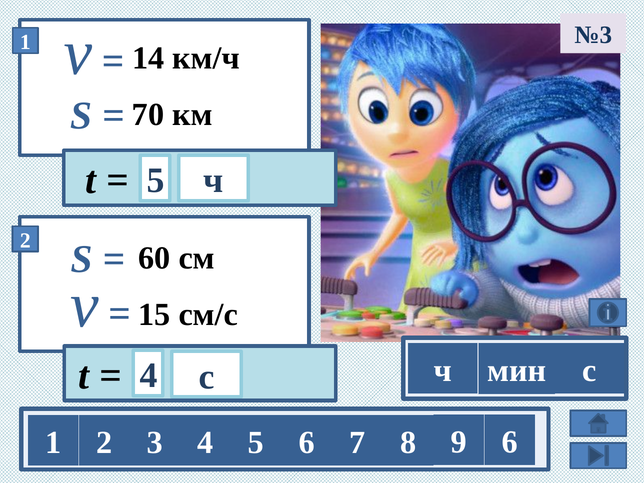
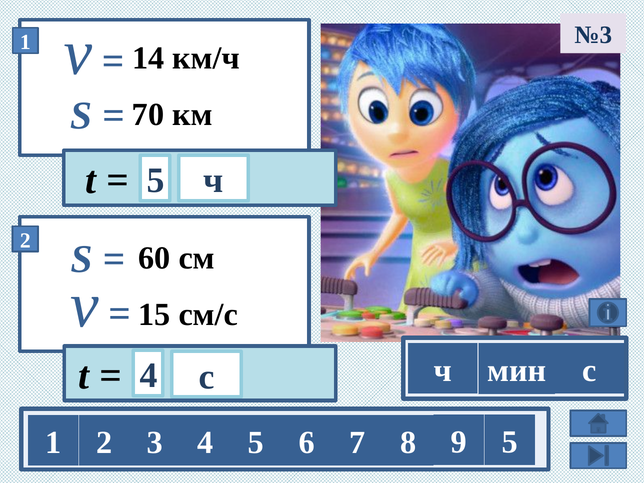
9 6: 6 -> 5
